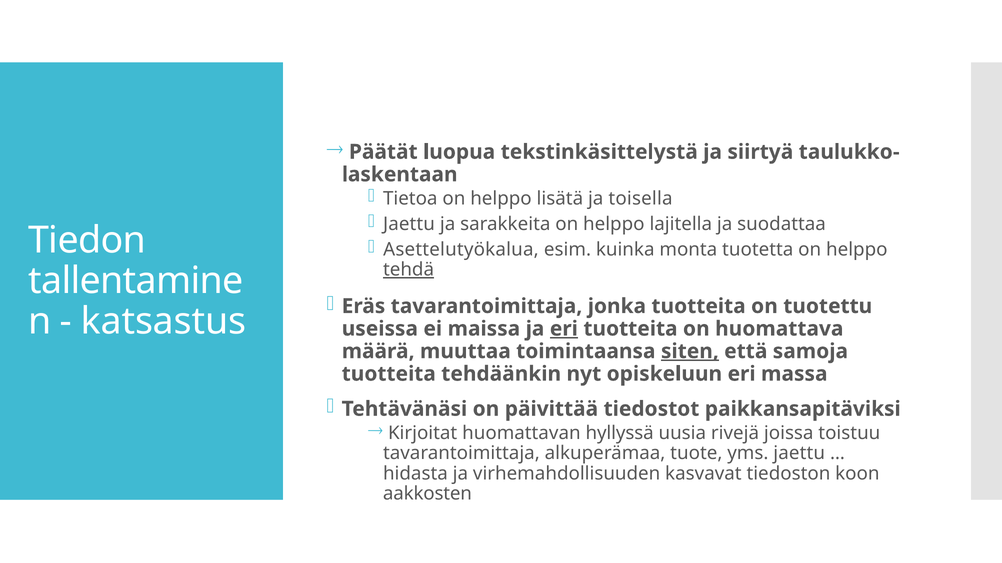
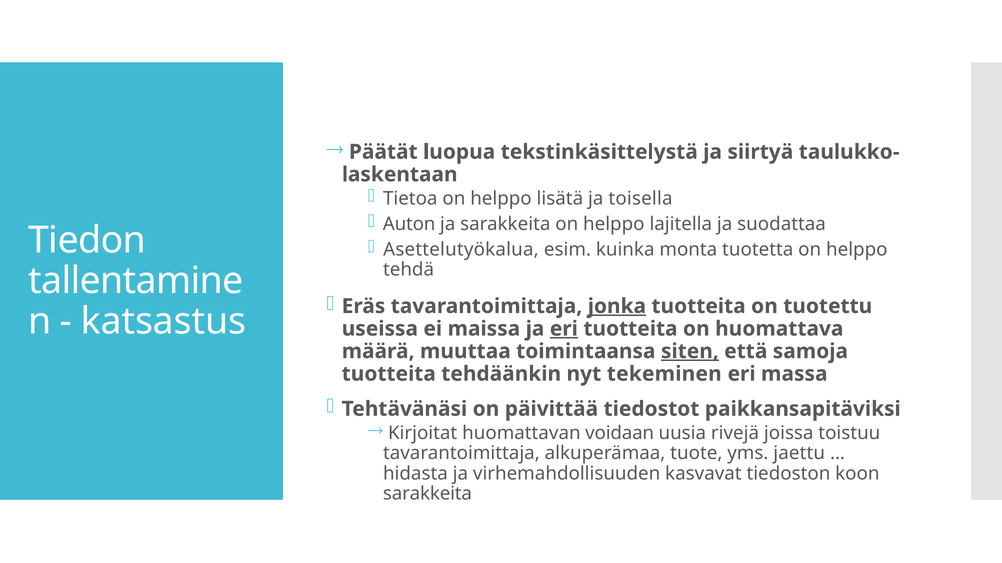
Jaettu at (409, 224): Jaettu -> Auton
tehdä underline: present -> none
jonka underline: none -> present
opiskeluun: opiskeluun -> tekeminen
hyllyssä: hyllyssä -> voidaan
aakkosten at (427, 494): aakkosten -> sarakkeita
